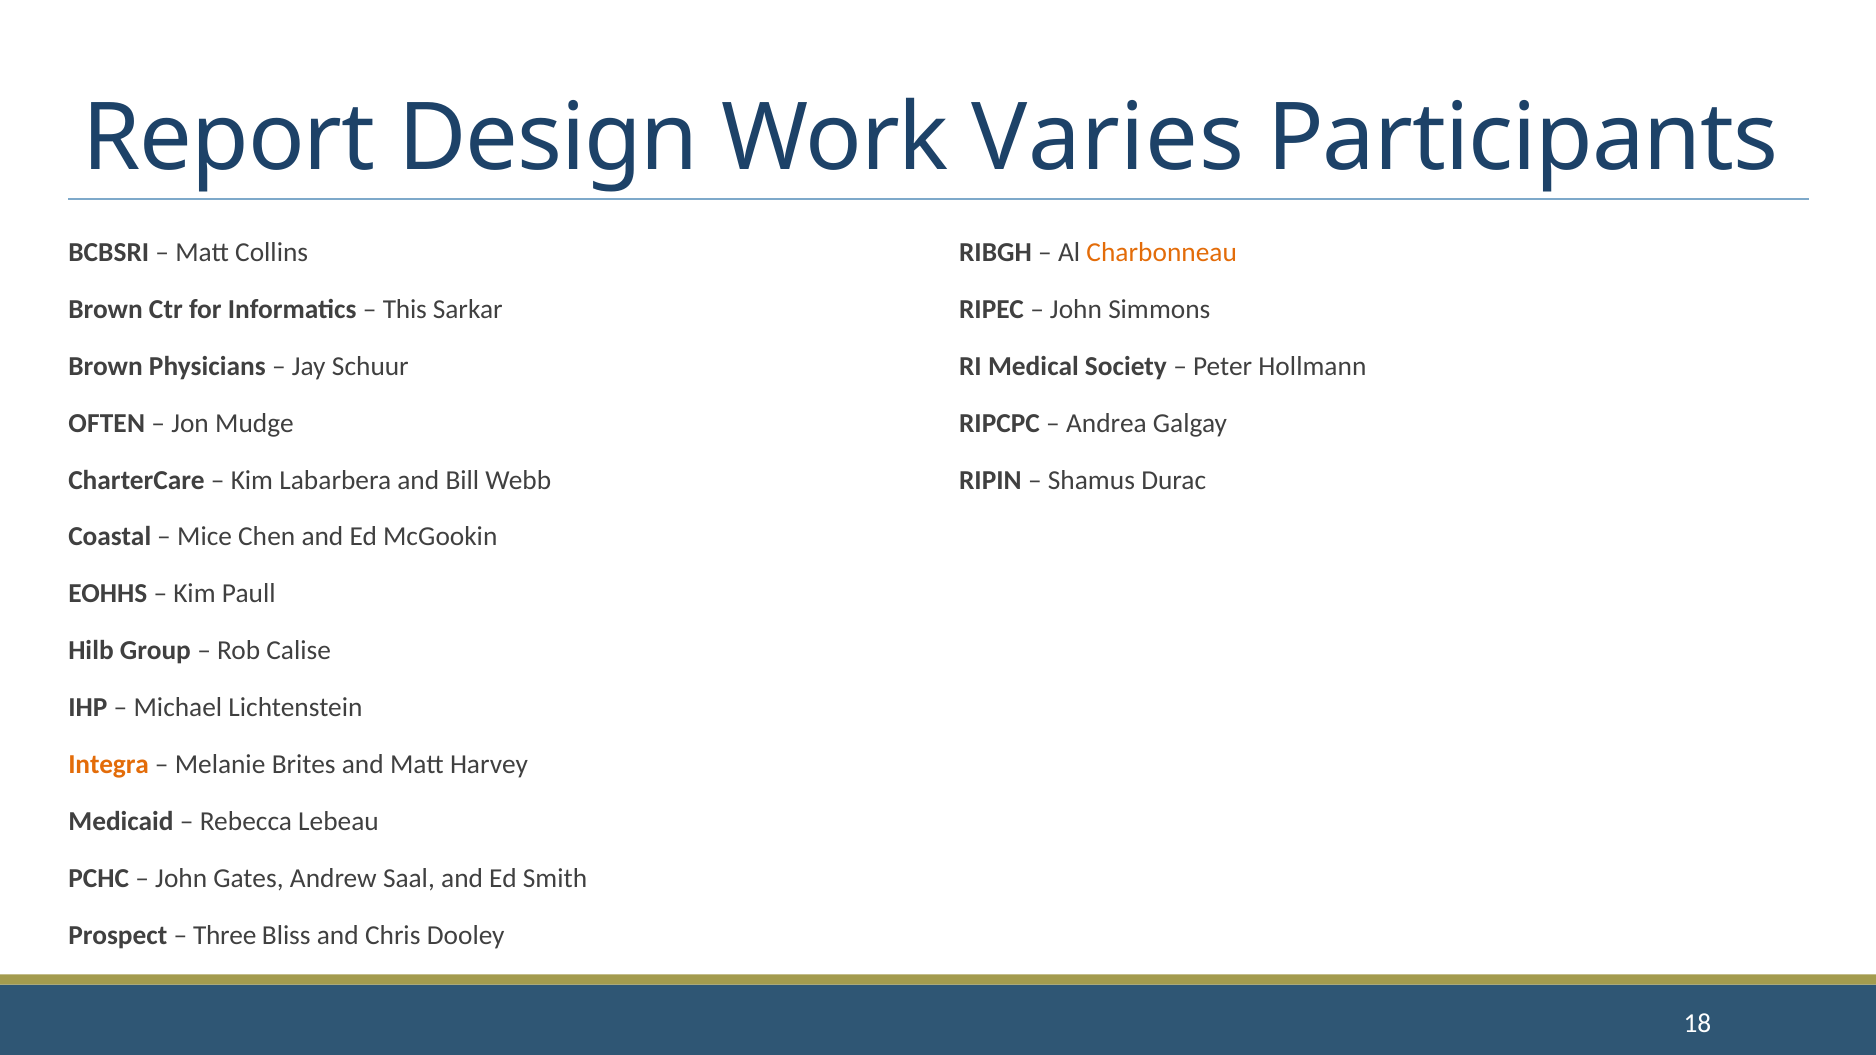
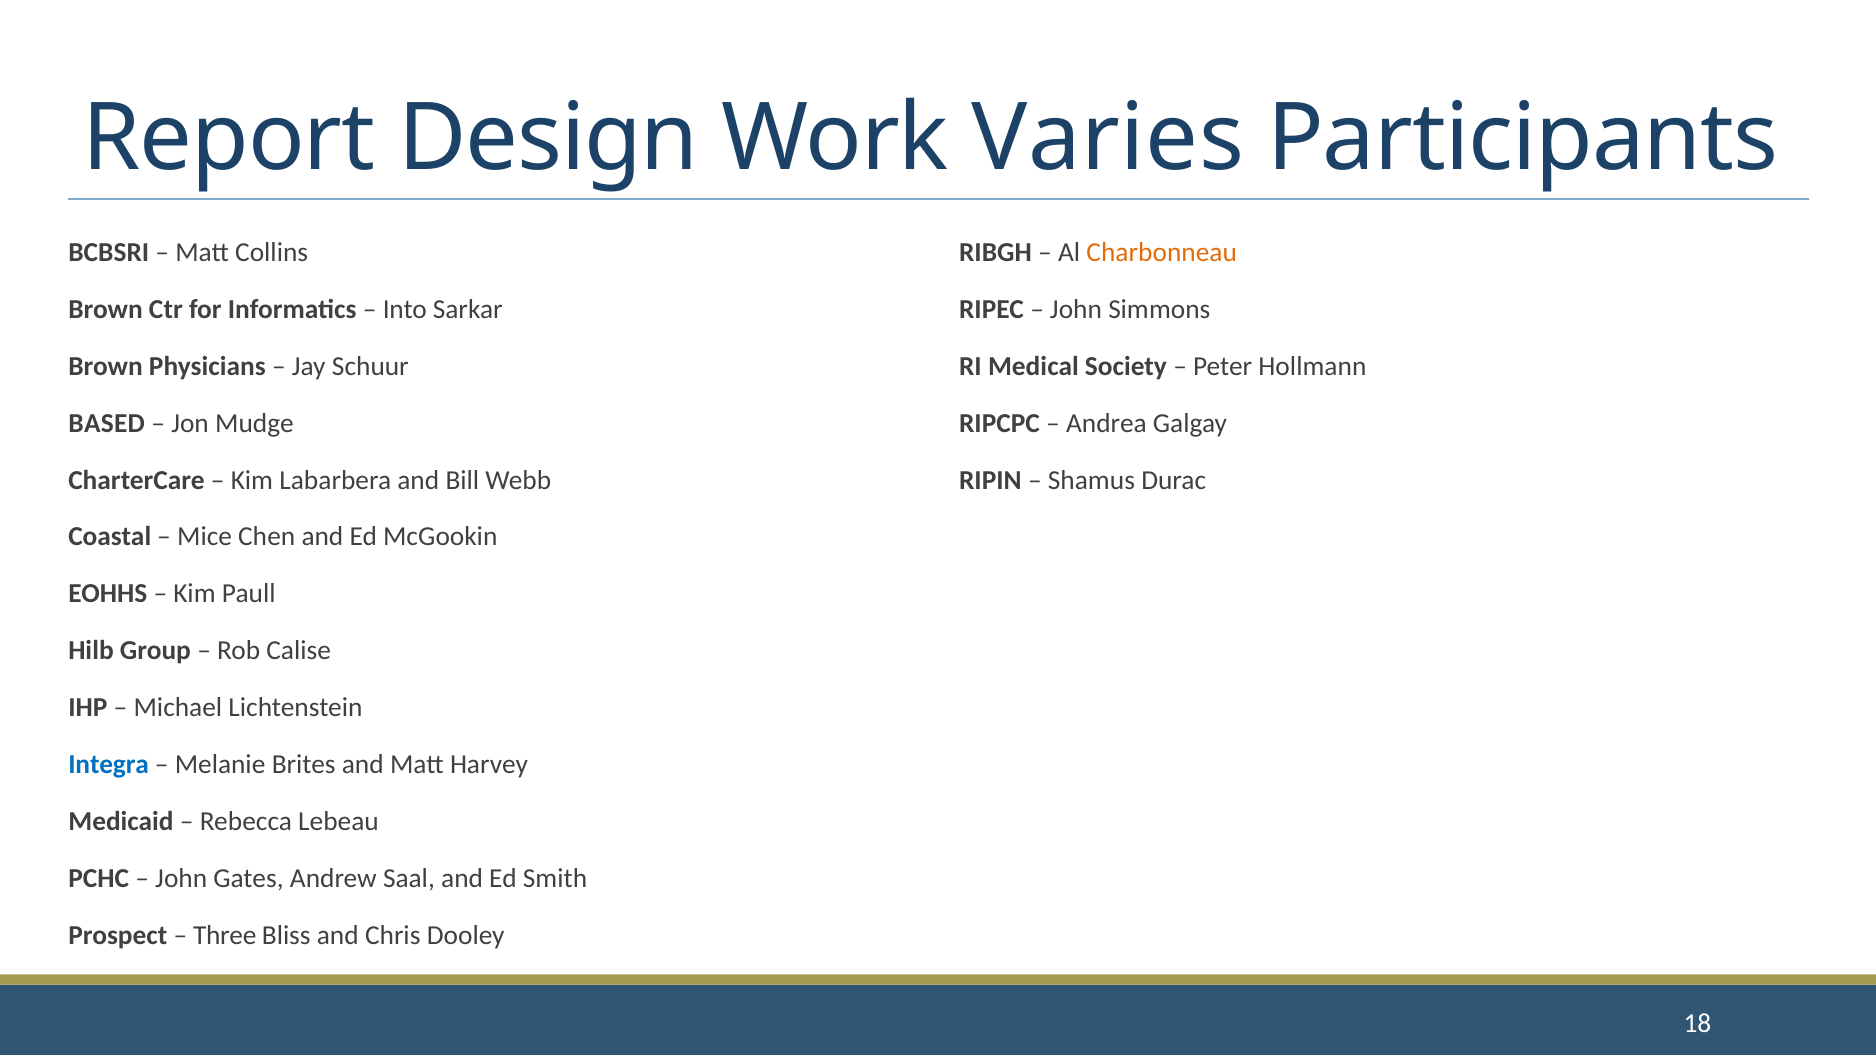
This: This -> Into
OFTEN: OFTEN -> BASED
Integra colour: orange -> blue
